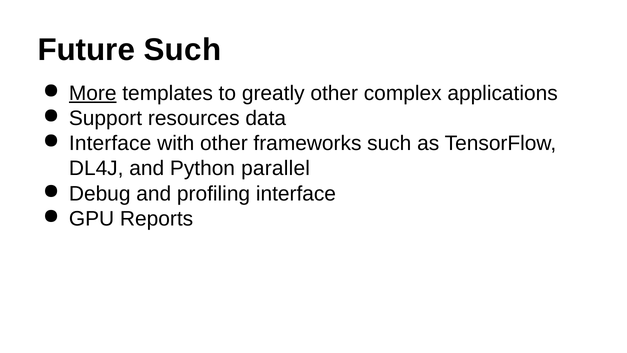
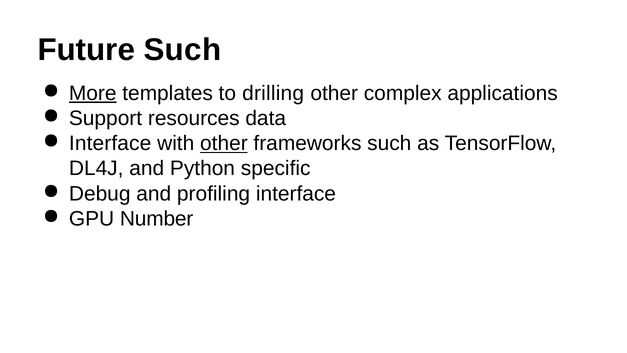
greatly: greatly -> drilling
other at (224, 143) underline: none -> present
parallel: parallel -> specific
Reports: Reports -> Number
